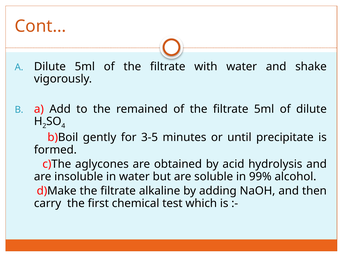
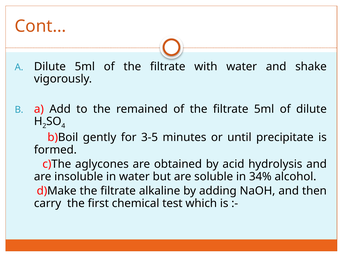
99%: 99% -> 34%
